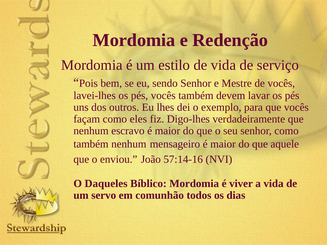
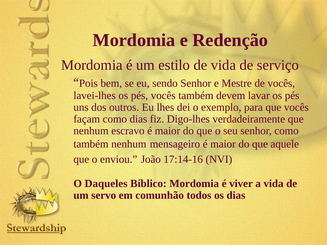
como eles: eles -> dias
57:14-16: 57:14-16 -> 17:14-16
